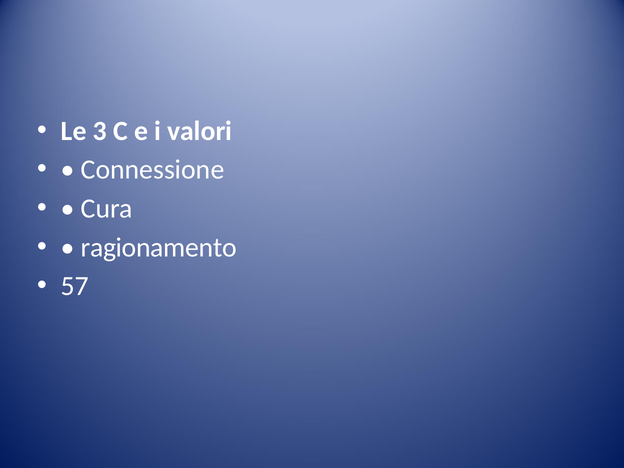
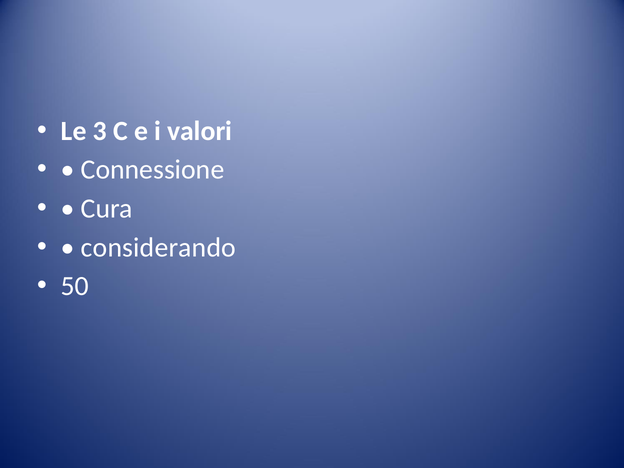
ragionamento: ragionamento -> considerando
57: 57 -> 50
